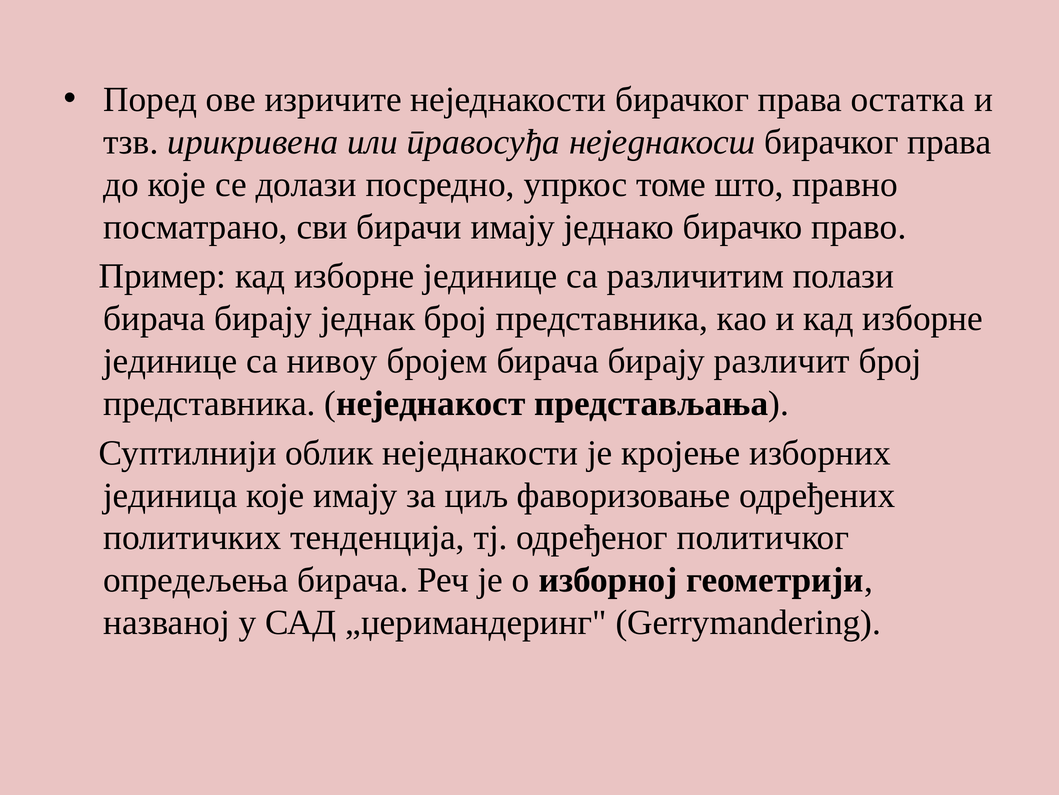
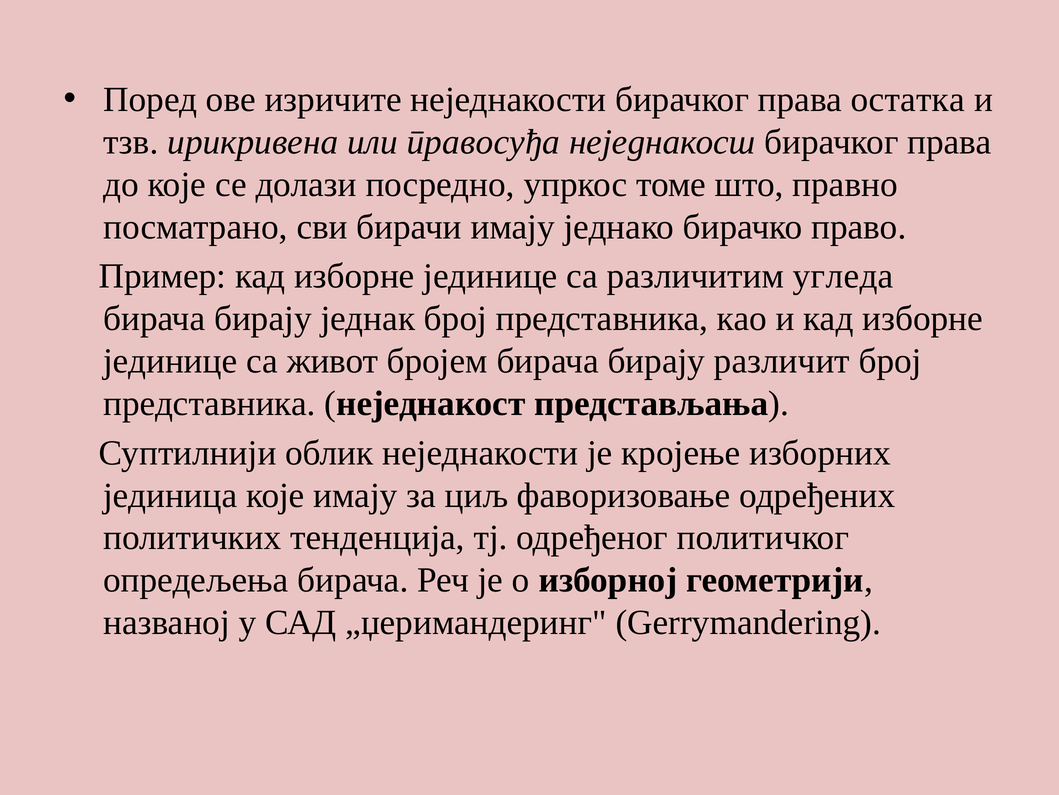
полази: полази -> угледа
нивоу: нивоу -> живот
